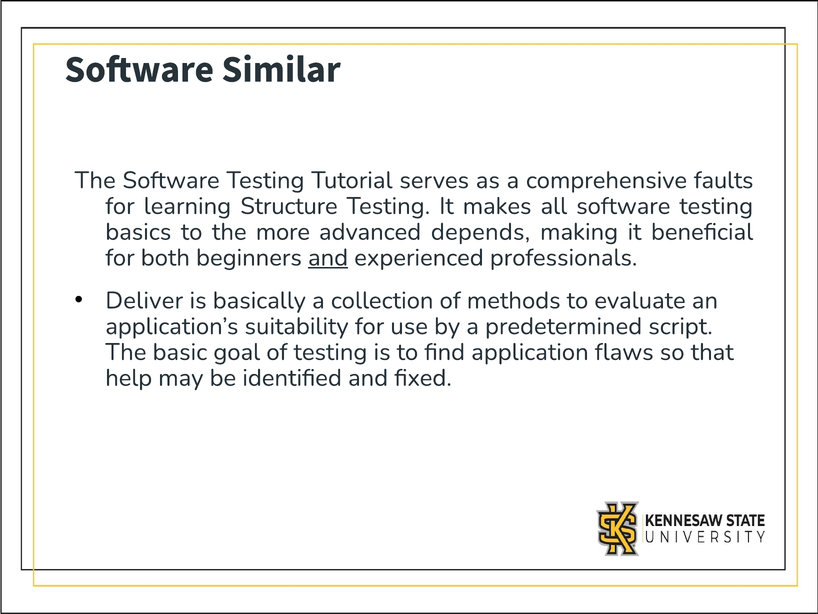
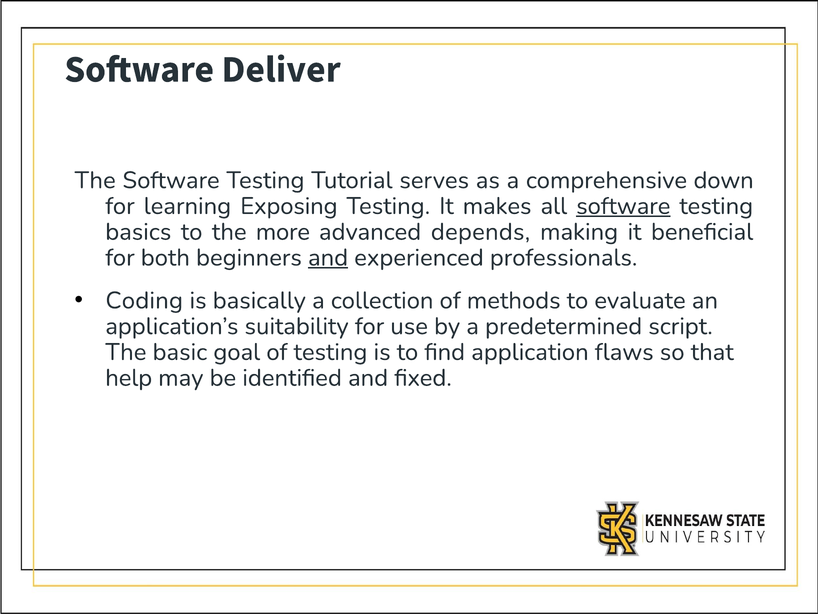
Similar: Similar -> Deliver
faults: faults -> down
Structure: Structure -> Exposing
software at (623, 206) underline: none -> present
Deliver: Deliver -> Coding
